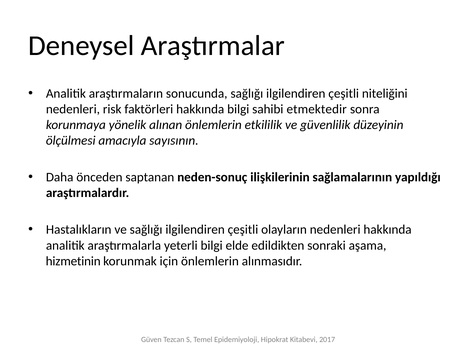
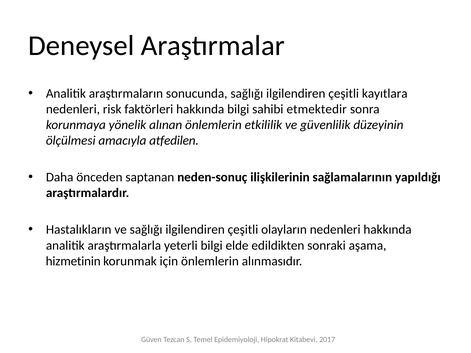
niteliğini: niteliğini -> kayıtlara
sayısının: sayısının -> atfedilen
